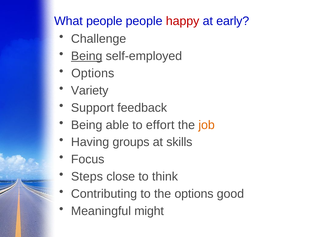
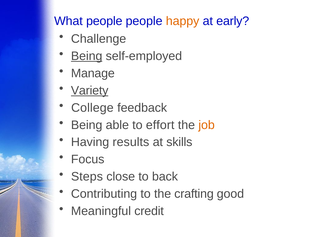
happy colour: red -> orange
Options at (93, 73): Options -> Manage
Variety underline: none -> present
Support: Support -> College
groups: groups -> results
think: think -> back
the options: options -> crafting
might: might -> credit
